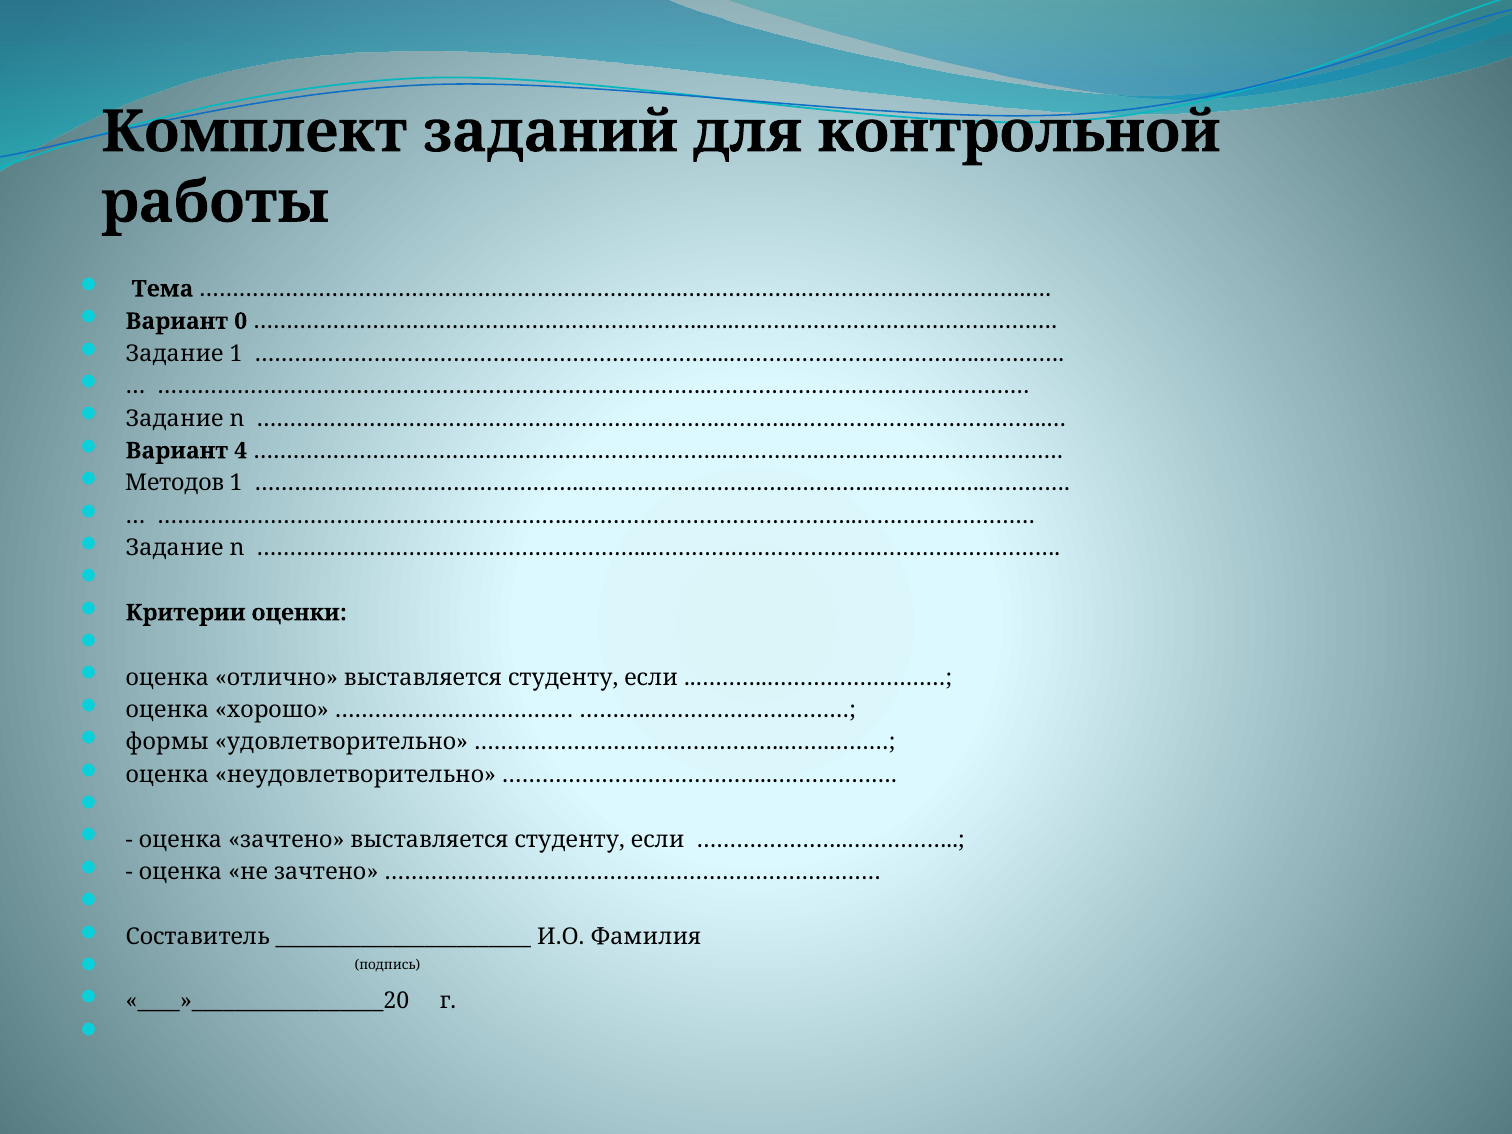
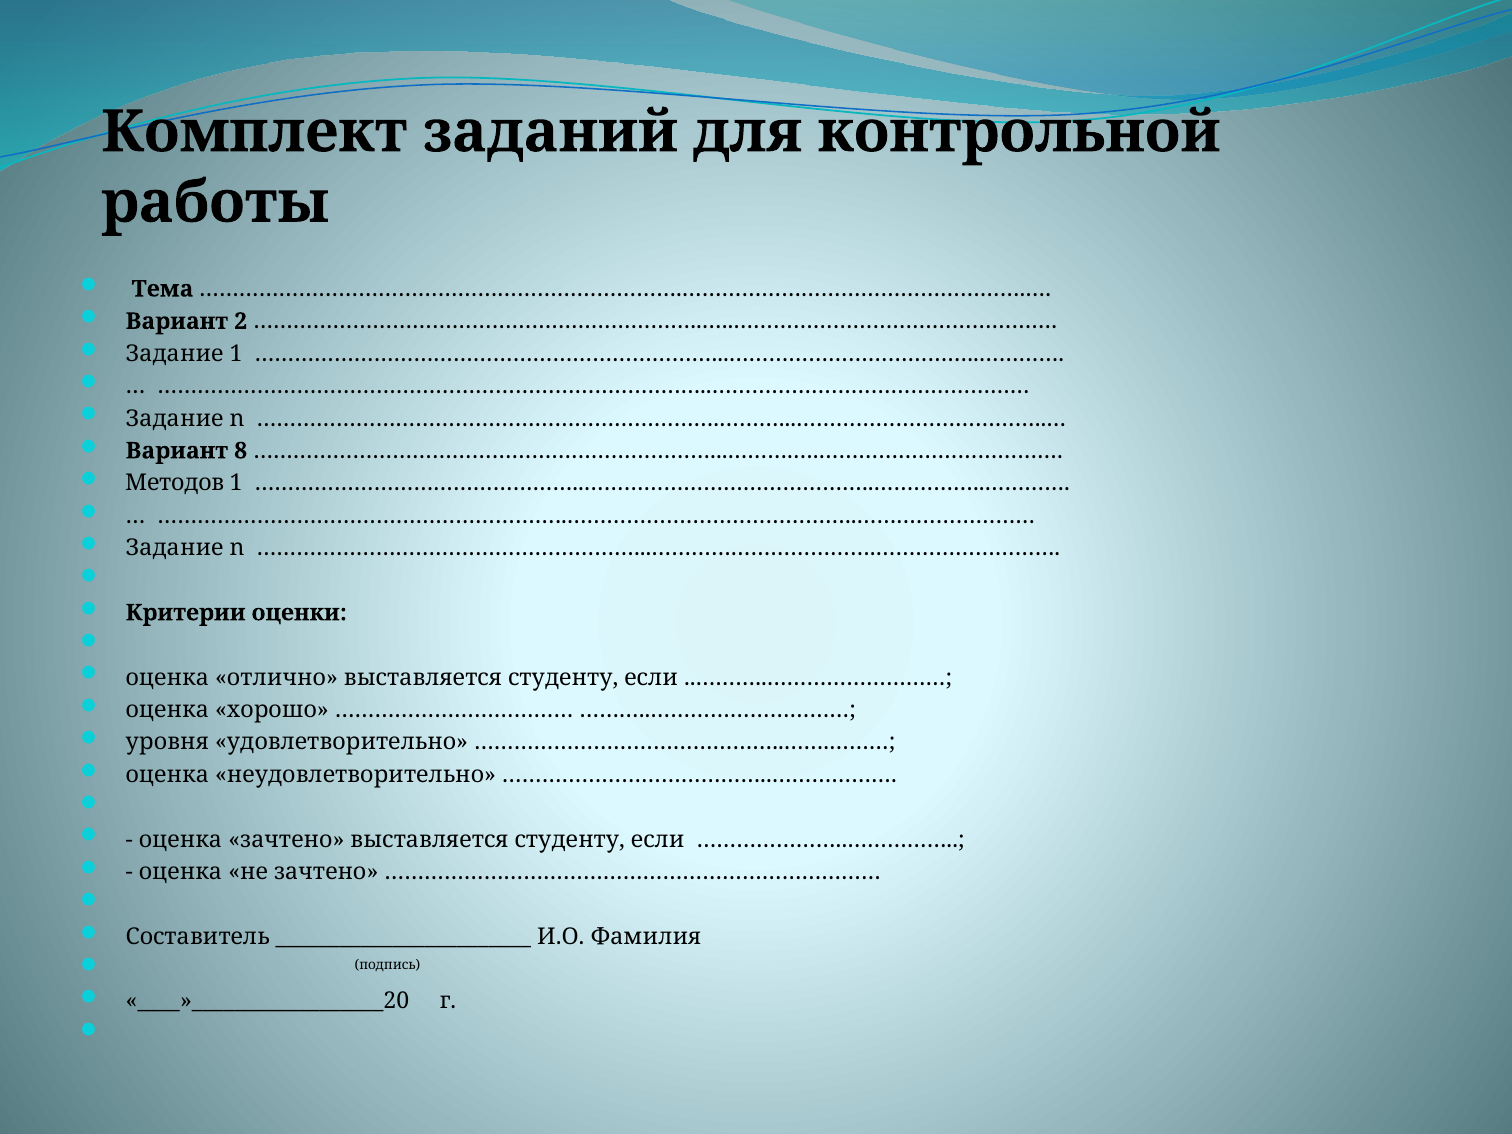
0: 0 -> 2
4: 4 -> 8
формы: формы -> уровня
